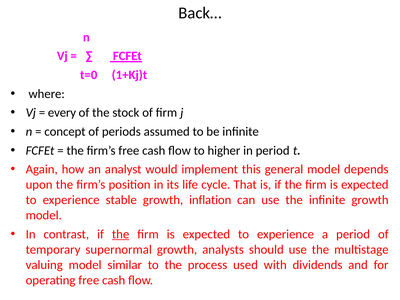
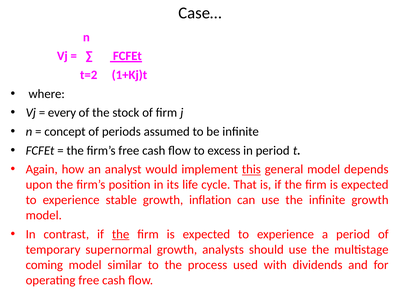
Back…: Back… -> Case…
t=0: t=0 -> t=2
higher: higher -> excess
this underline: none -> present
valuing: valuing -> coming
